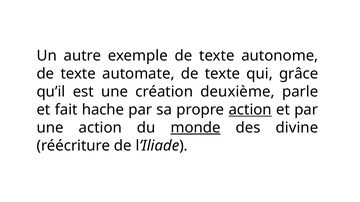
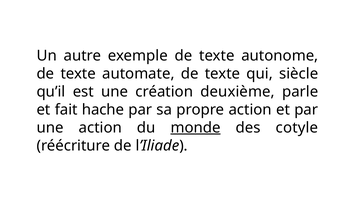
grâce: grâce -> siècle
action at (250, 110) underline: present -> none
divine: divine -> cotyle
